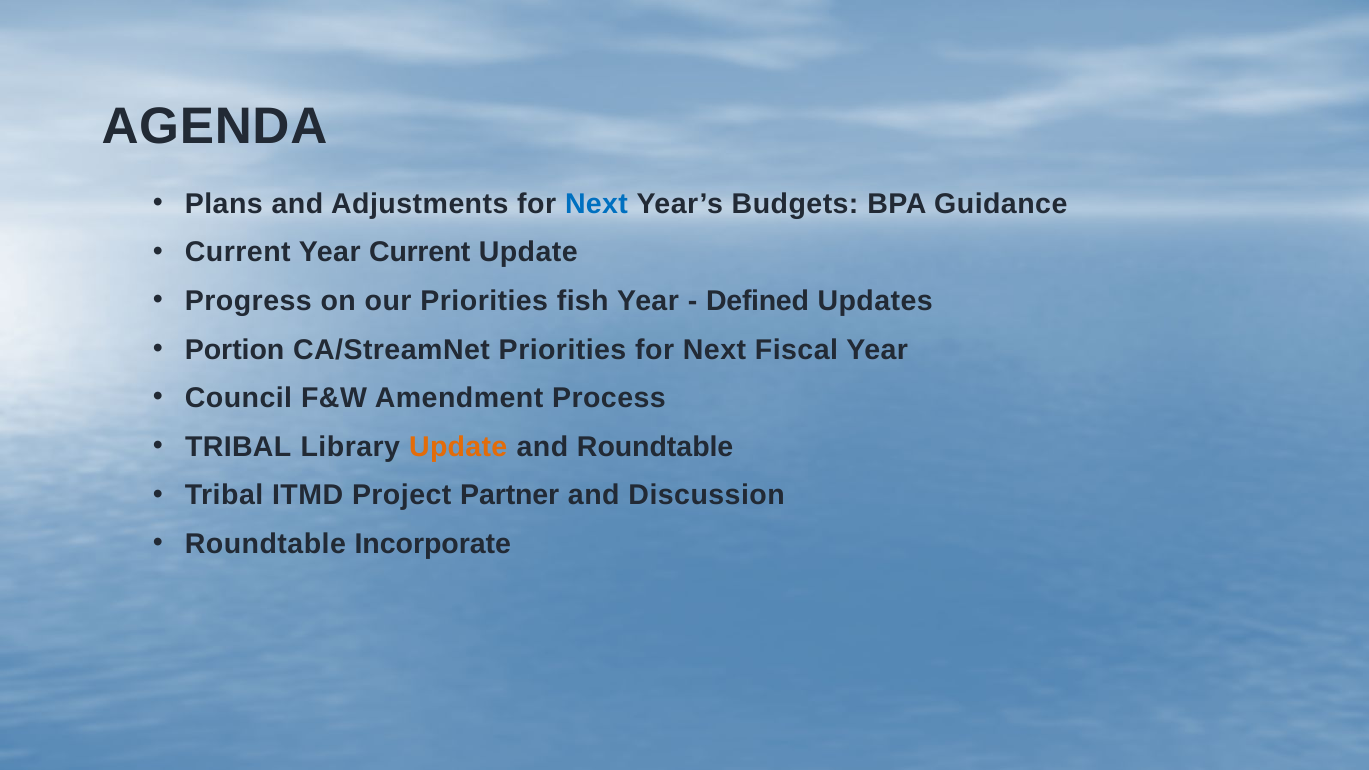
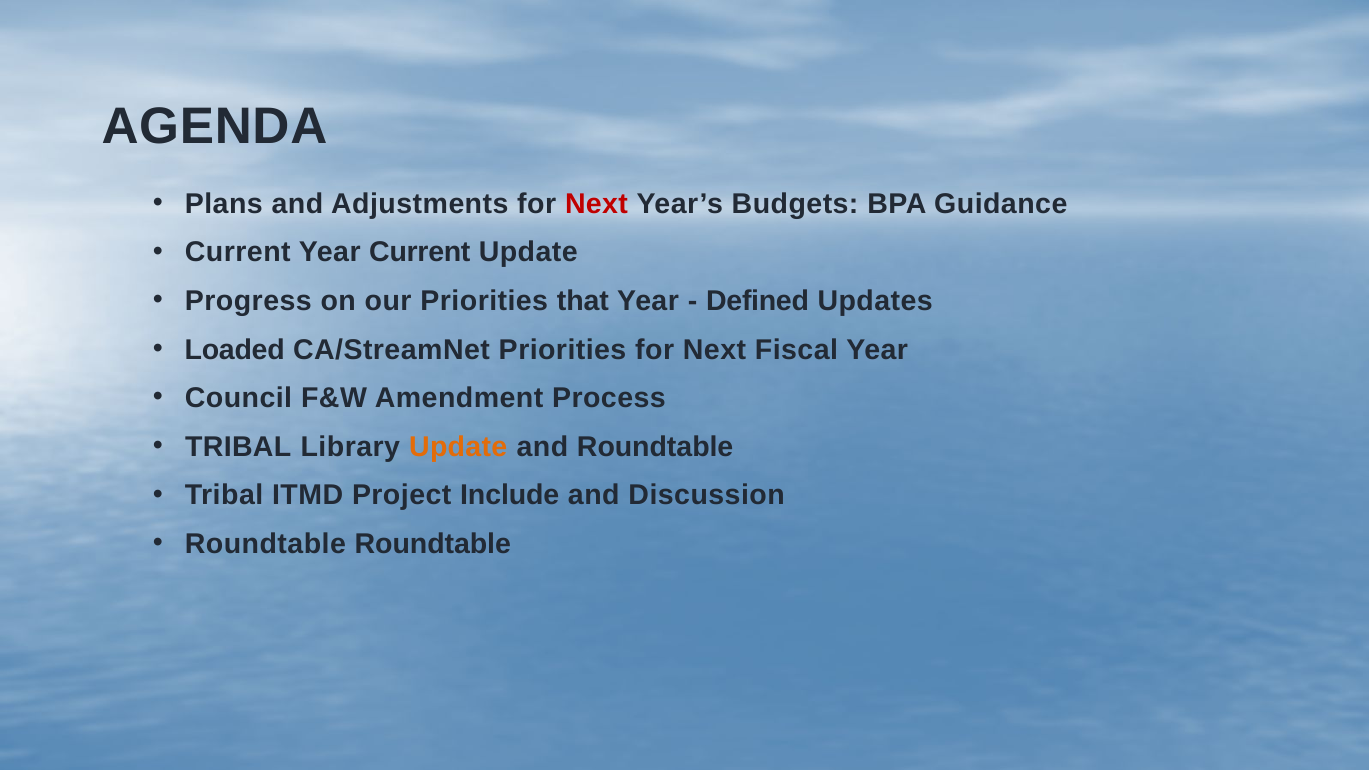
Next at (596, 204) colour: blue -> red
fish: fish -> that
Portion: Portion -> Loaded
Partner: Partner -> Include
Roundtable Incorporate: Incorporate -> Roundtable
